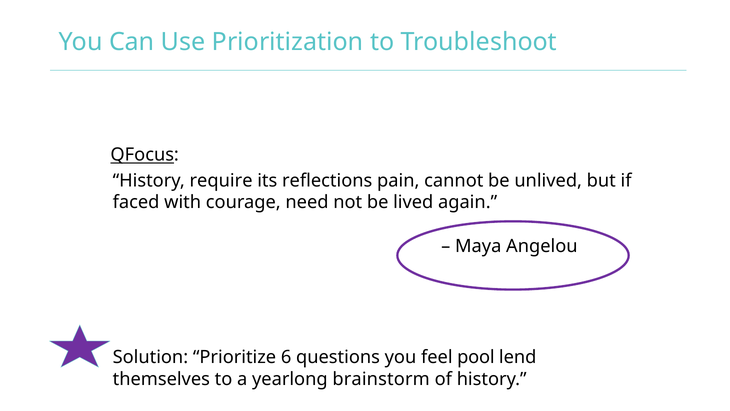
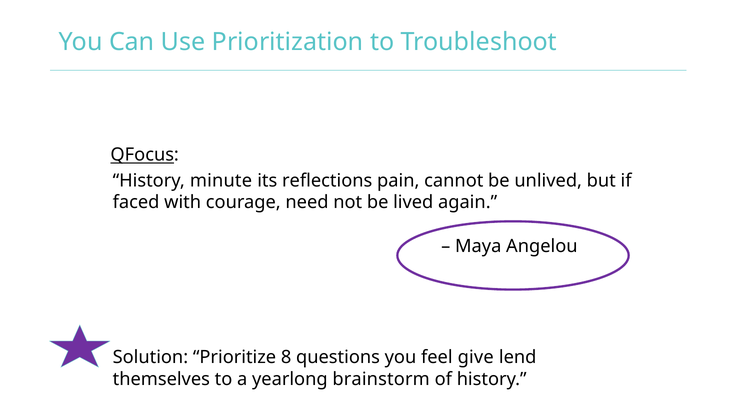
require: require -> minute
6: 6 -> 8
pool: pool -> give
